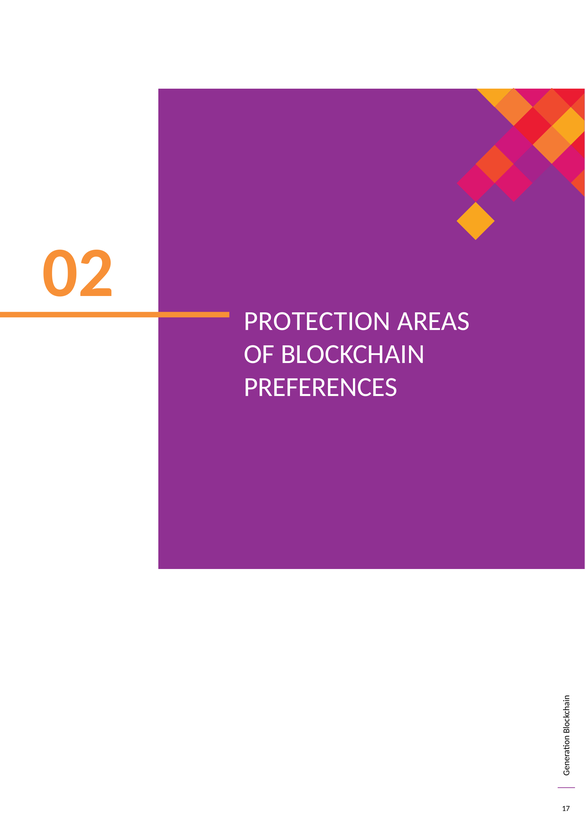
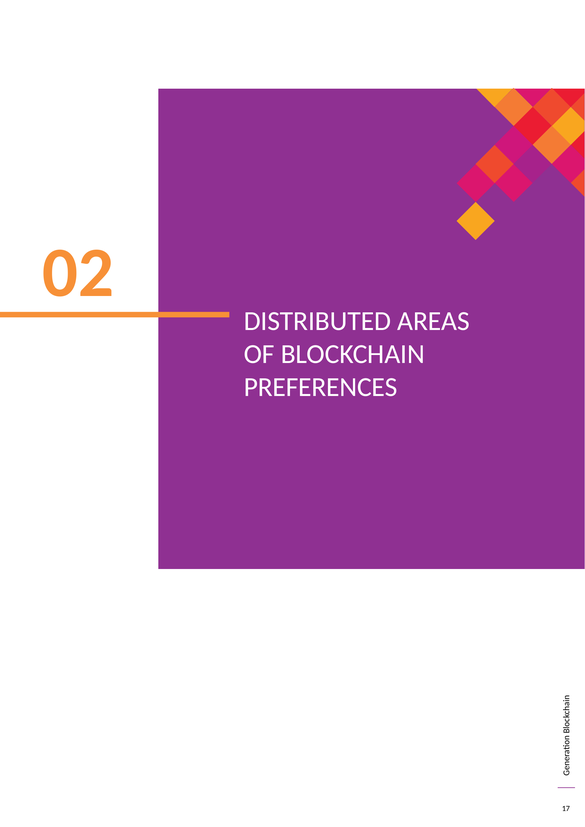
PROTECTION: PROTECTION -> DISTRIBUTED
